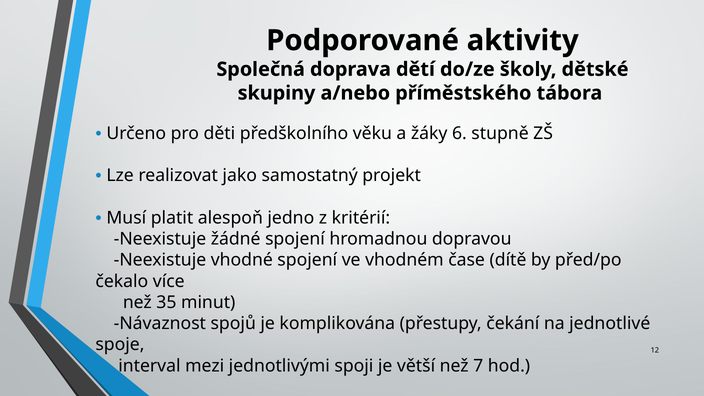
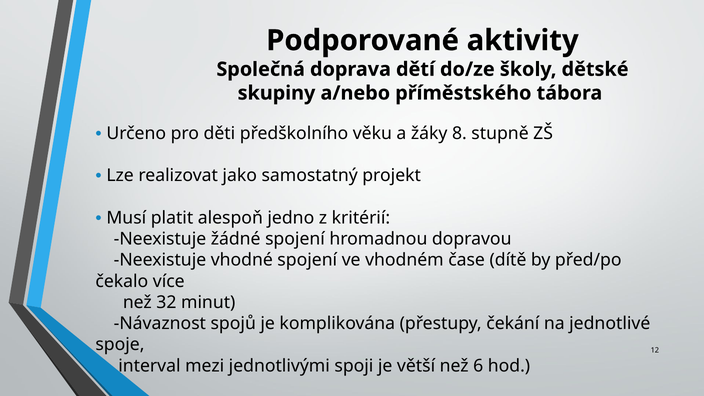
6: 6 -> 8
35: 35 -> 32
7: 7 -> 6
